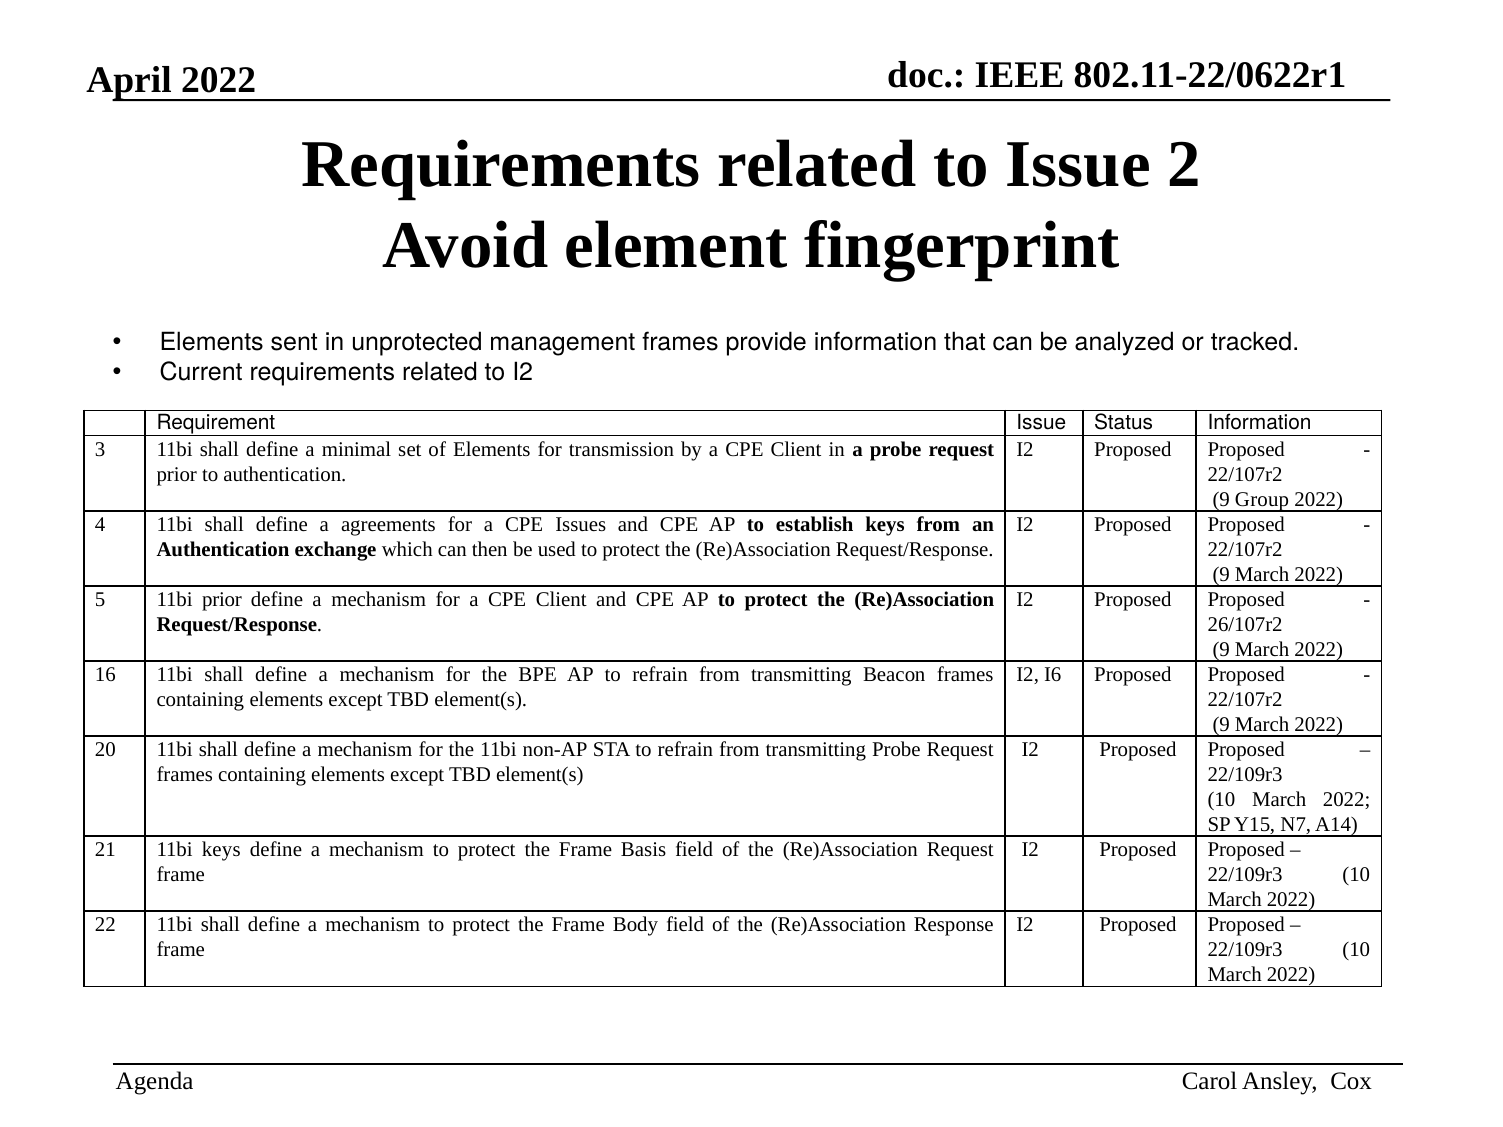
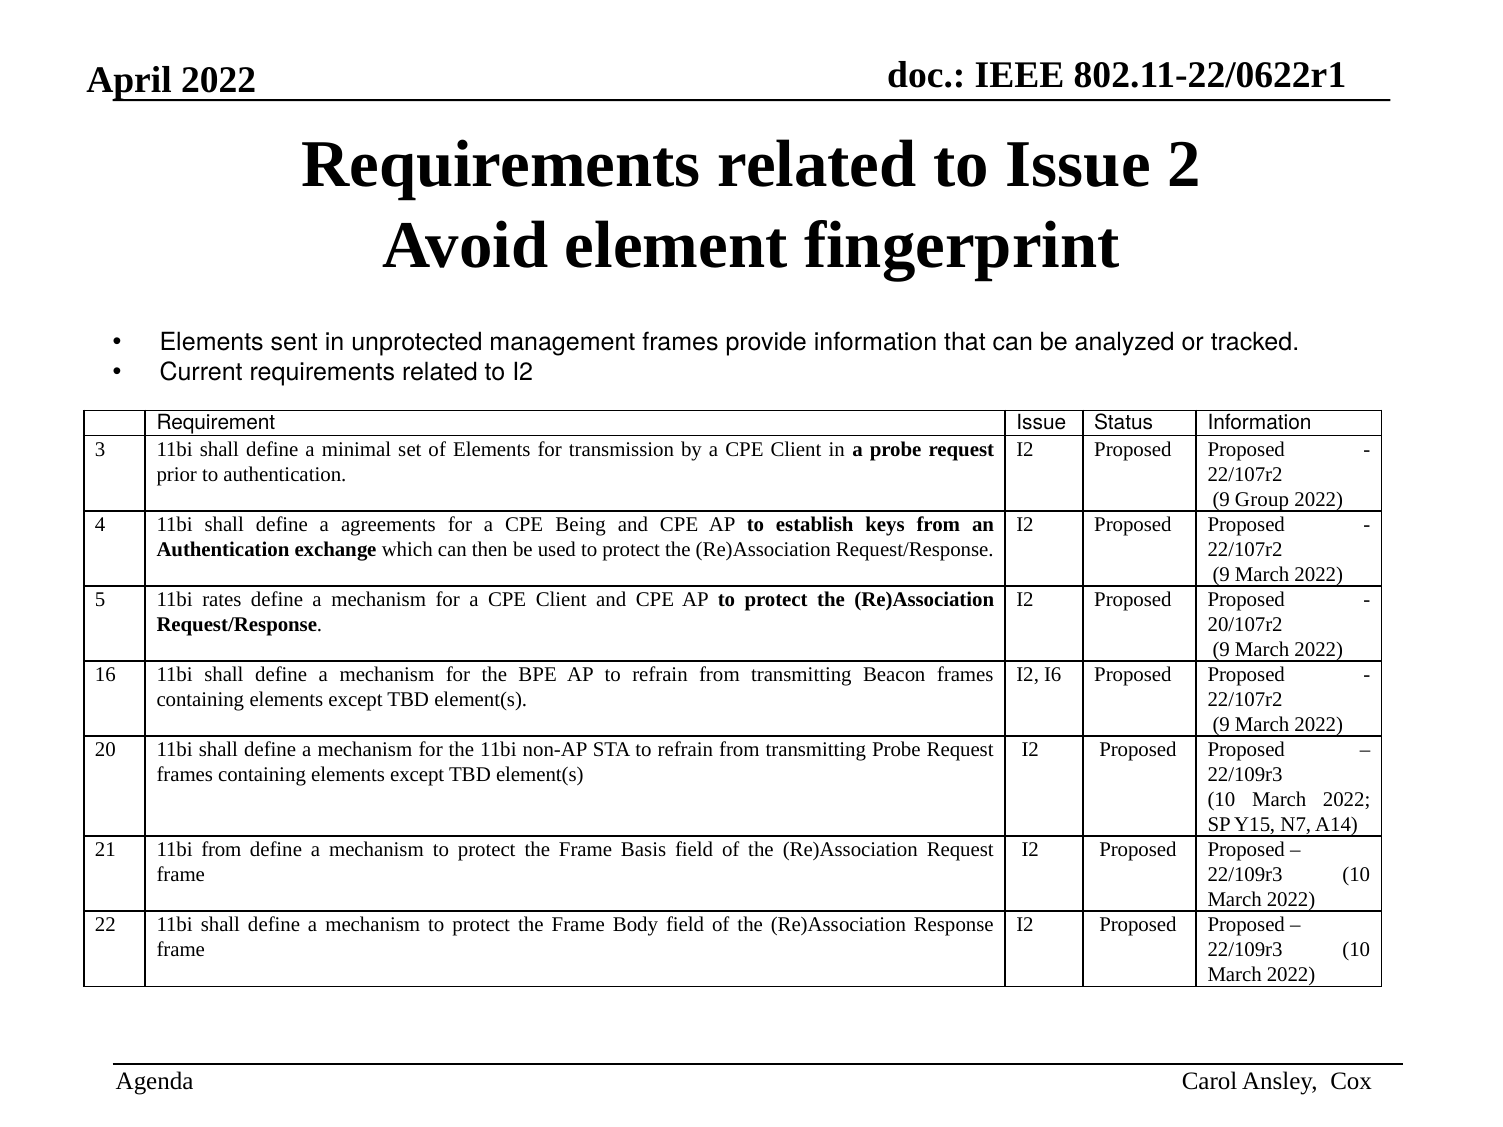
Issues: Issues -> Being
11bi prior: prior -> rates
26/107r2: 26/107r2 -> 20/107r2
11bi keys: keys -> from
